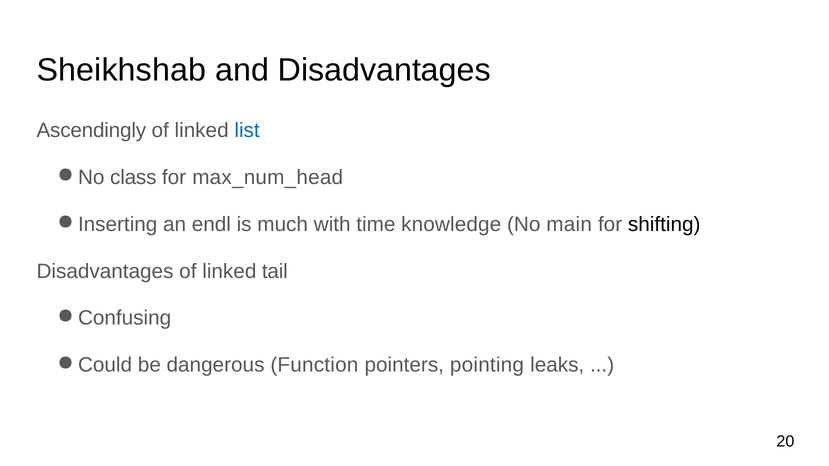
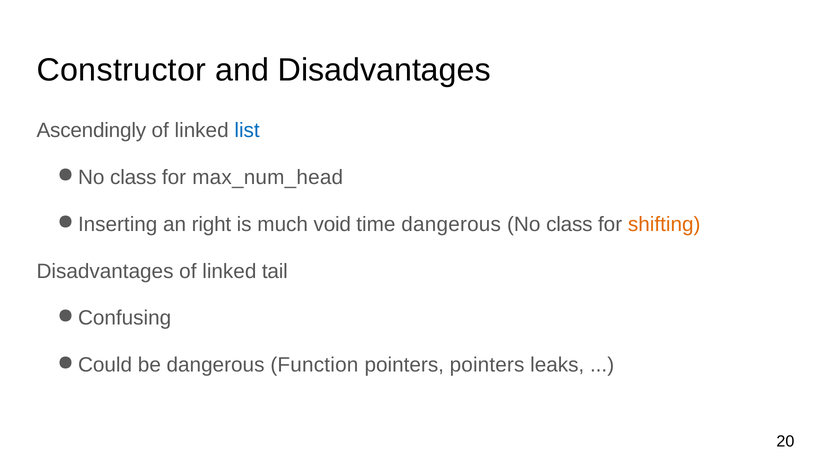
Sheikhshab: Sheikhshab -> Constructor
endl: endl -> right
with: with -> void
time knowledge: knowledge -> dangerous
No main: main -> class
shifting colour: black -> orange
pointers pointing: pointing -> pointers
